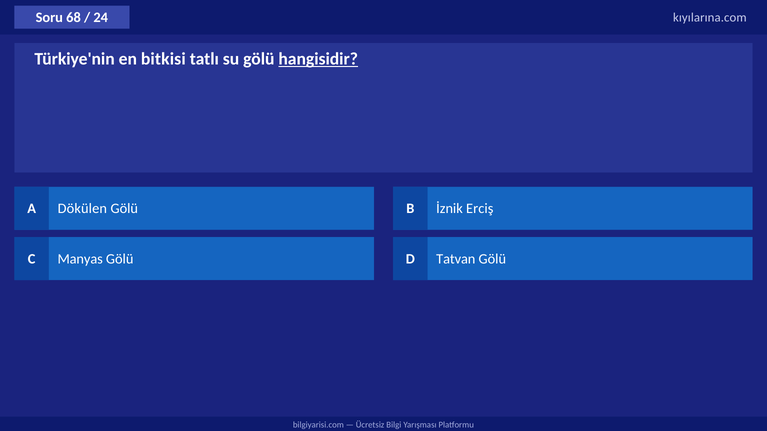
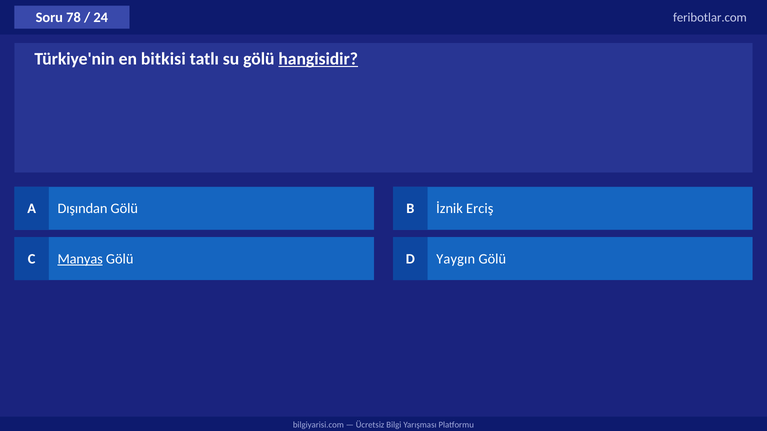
68: 68 -> 78
kıyılarına.com: kıyılarına.com -> feribotlar.com
Dökülen: Dökülen -> Dışından
Manyas underline: none -> present
Tatvan: Tatvan -> Yaygın
